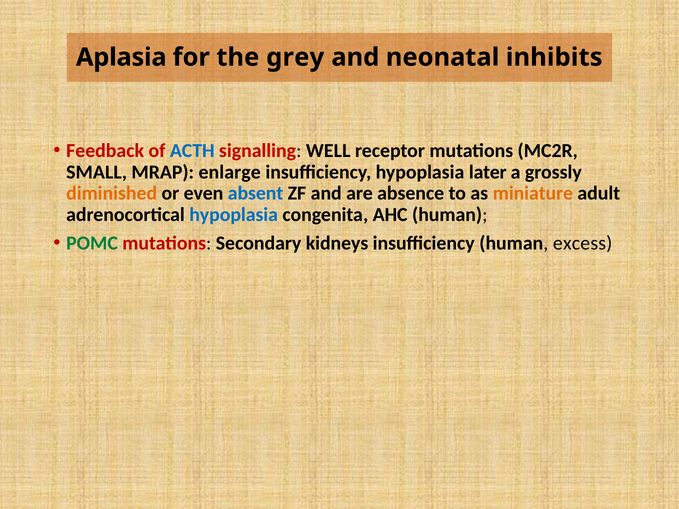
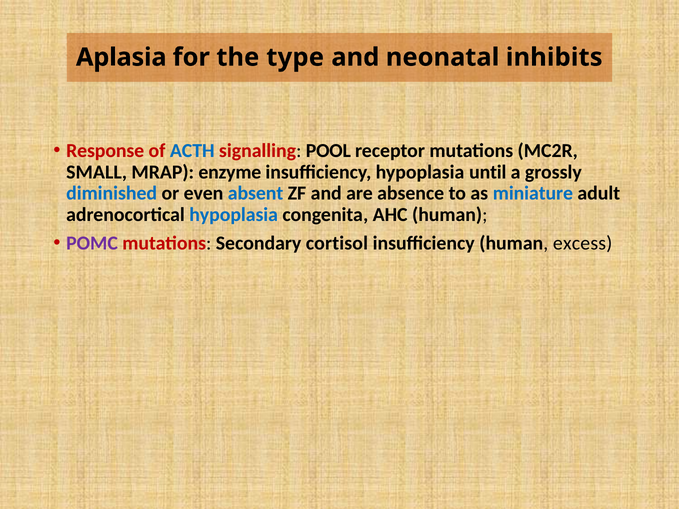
grey: grey -> type
Feedback: Feedback -> Response
WELL: WELL -> POOL
enlarge: enlarge -> enzyme
later: later -> until
diminished colour: orange -> blue
miniature colour: orange -> blue
POMC colour: green -> purple
kidneys: kidneys -> cortisol
